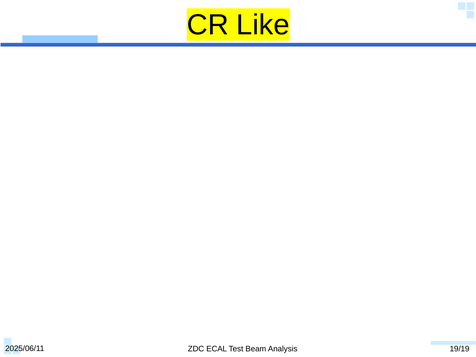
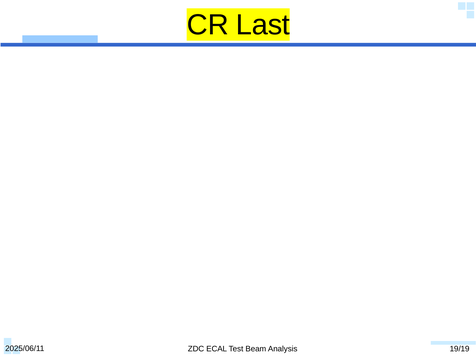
Like: Like -> Last
